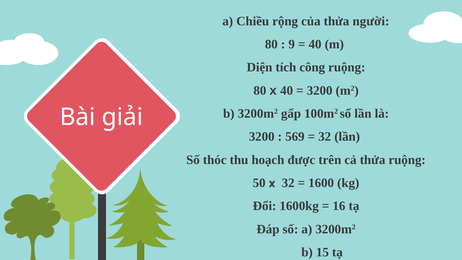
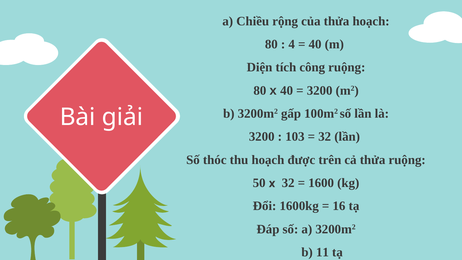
thửa người: người -> hoạch
9: 9 -> 4
569: 569 -> 103
15: 15 -> 11
